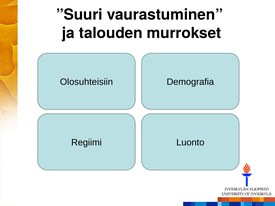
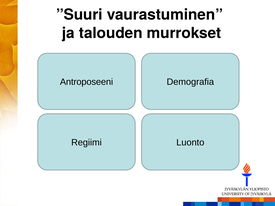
Olosuhteisiin: Olosuhteisiin -> Antroposeeni
